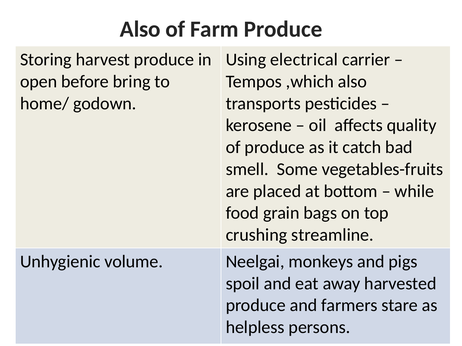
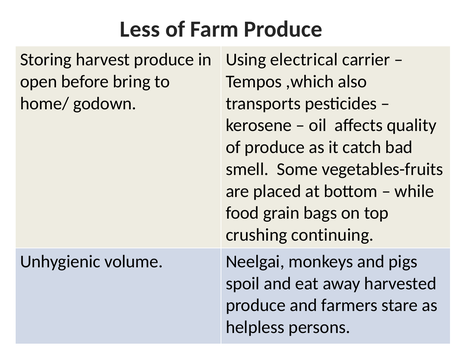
Also at (140, 29): Also -> Less
streamline: streamline -> continuing
